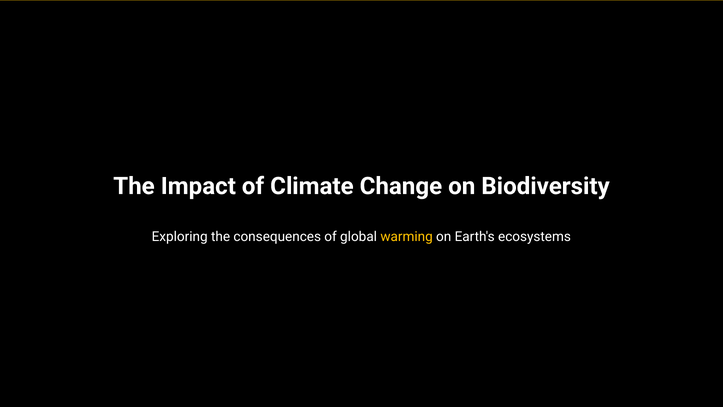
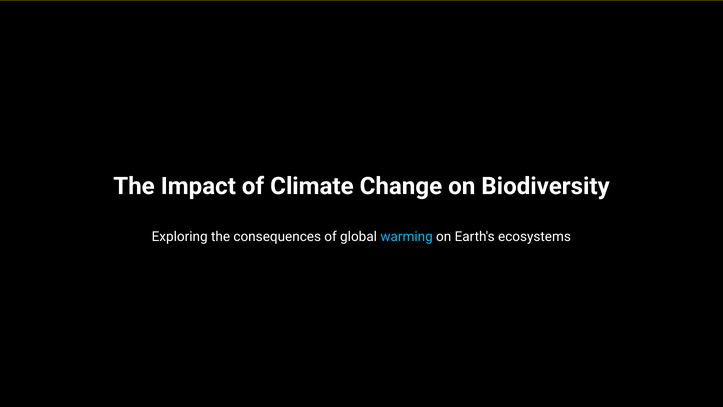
warming colour: yellow -> light blue
